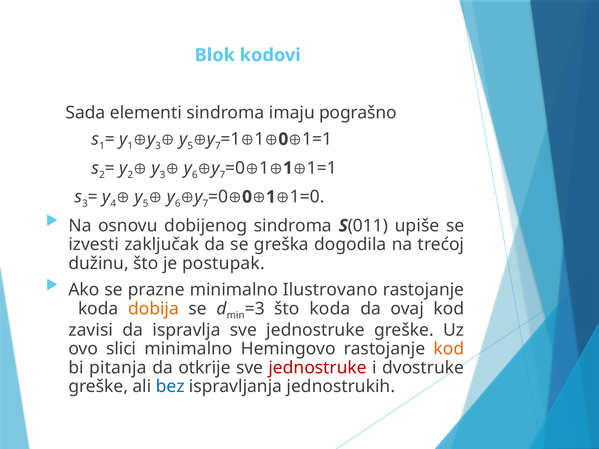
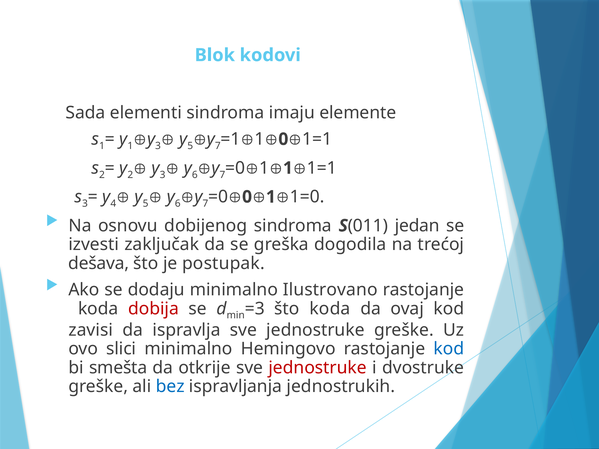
pograšno: pograšno -> elemente
upiše: upiše -> jedan
dužinu: dužinu -> dešava
prazne: prazne -> dodaju
dobija colour: orange -> red
kod at (449, 349) colour: orange -> blue
pitanja: pitanja -> smešta
